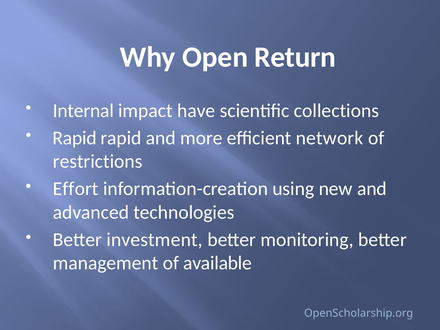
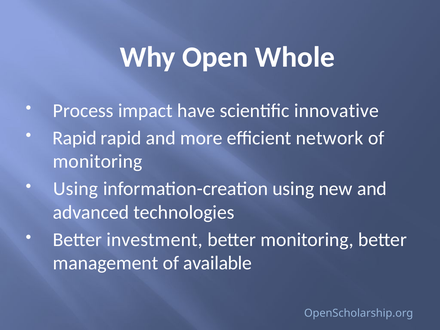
Return: Return -> Whole
Internal: Internal -> Process
collections: collections -> innovative
restrictions at (98, 161): restrictions -> monitoring
Effort at (76, 189): Effort -> Using
